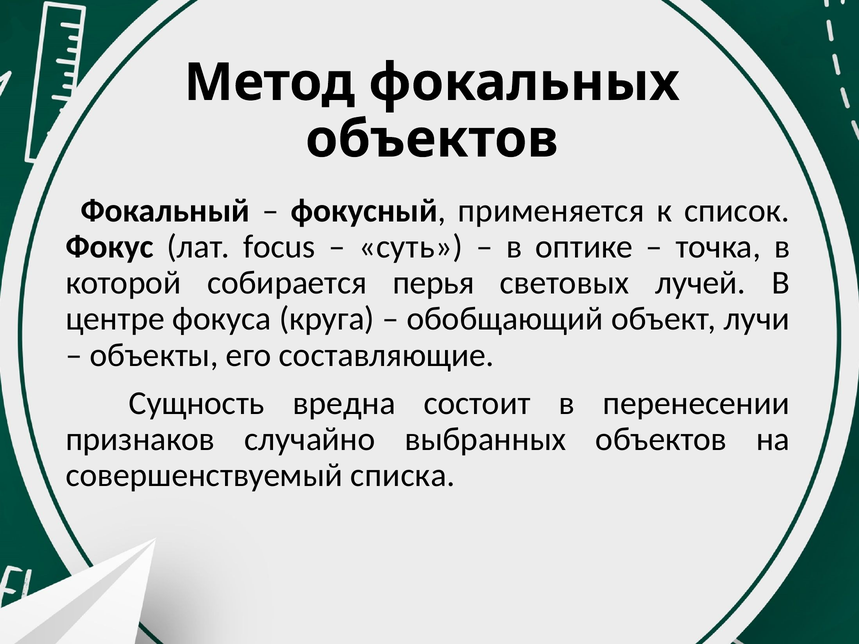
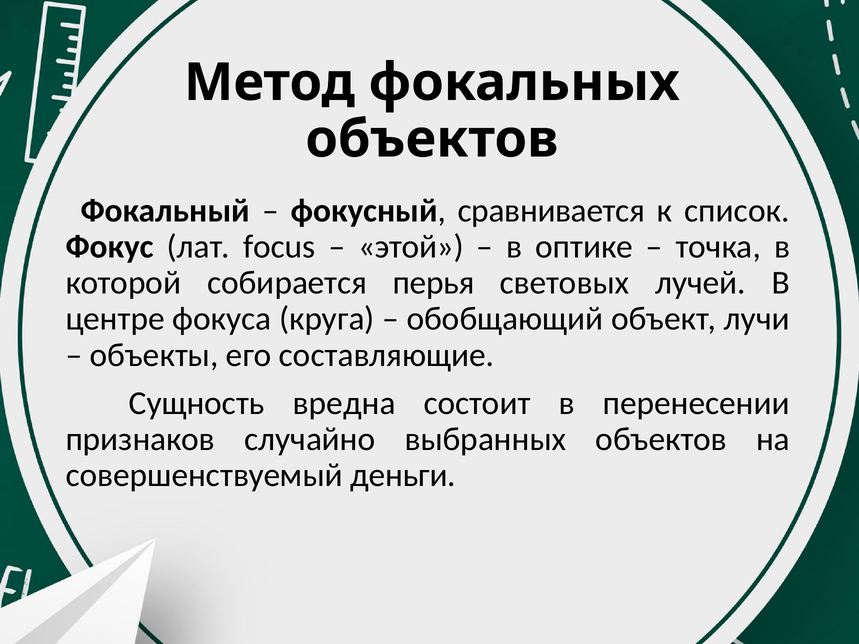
применяется: применяется -> сравнивается
суть: суть -> этой
списка: списка -> деньги
